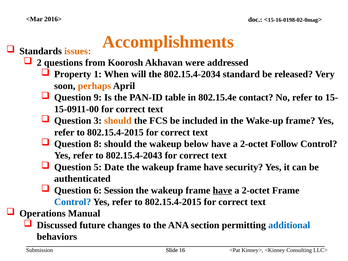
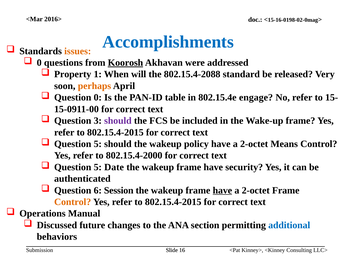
Accomplishments colour: orange -> blue
2 at (39, 63): 2 -> 0
Koorosh underline: none -> present
802.15.4-2034: 802.15.4-2034 -> 802.15.4-2088
Question 9: 9 -> 0
contact: contact -> engage
should at (118, 121) colour: orange -> purple
8 at (98, 144): 8 -> 5
below: below -> policy
Follow: Follow -> Means
802.15.4-2043: 802.15.4-2043 -> 802.15.4-2000
Control at (73, 202) colour: blue -> orange
